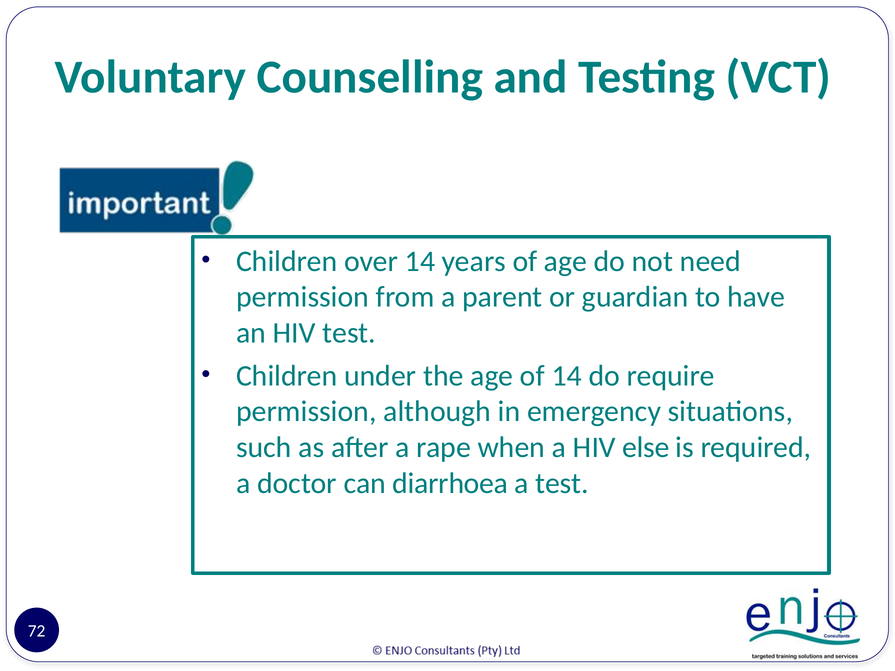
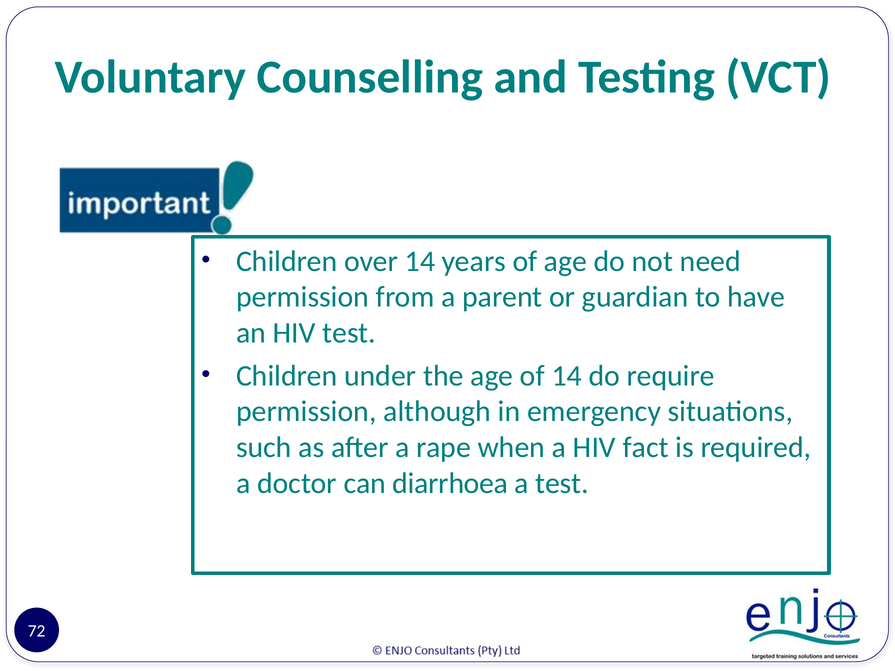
else: else -> fact
